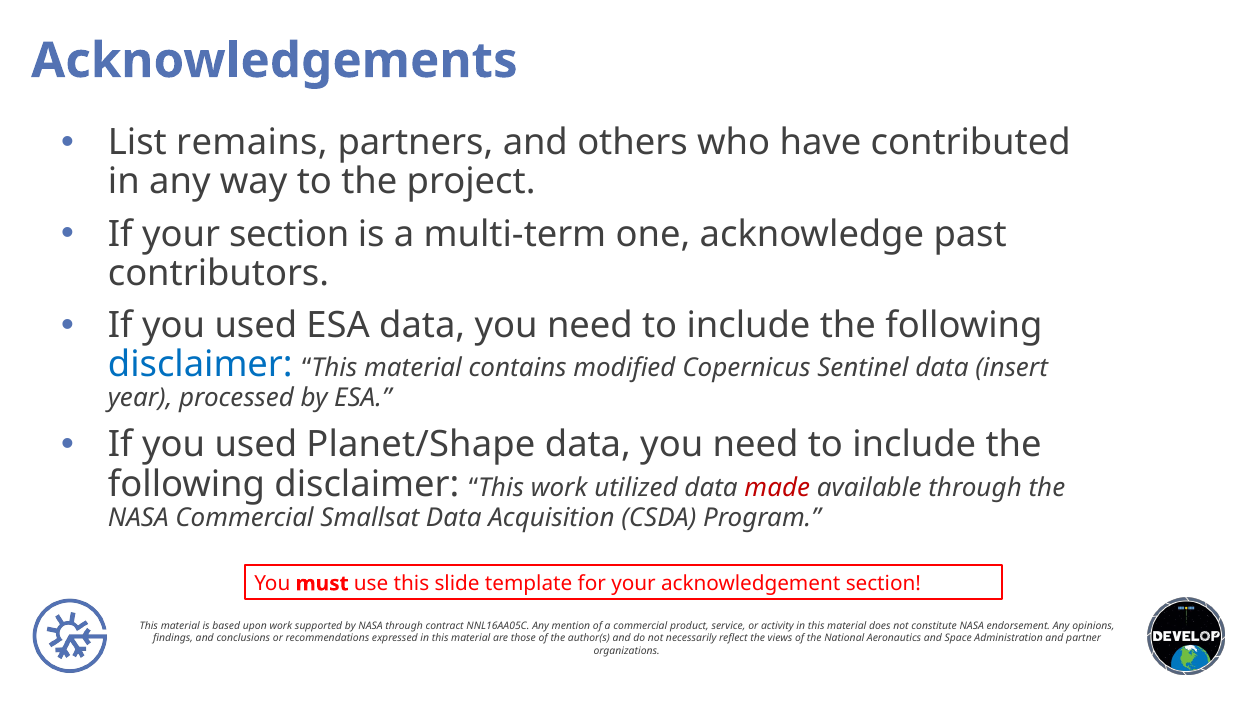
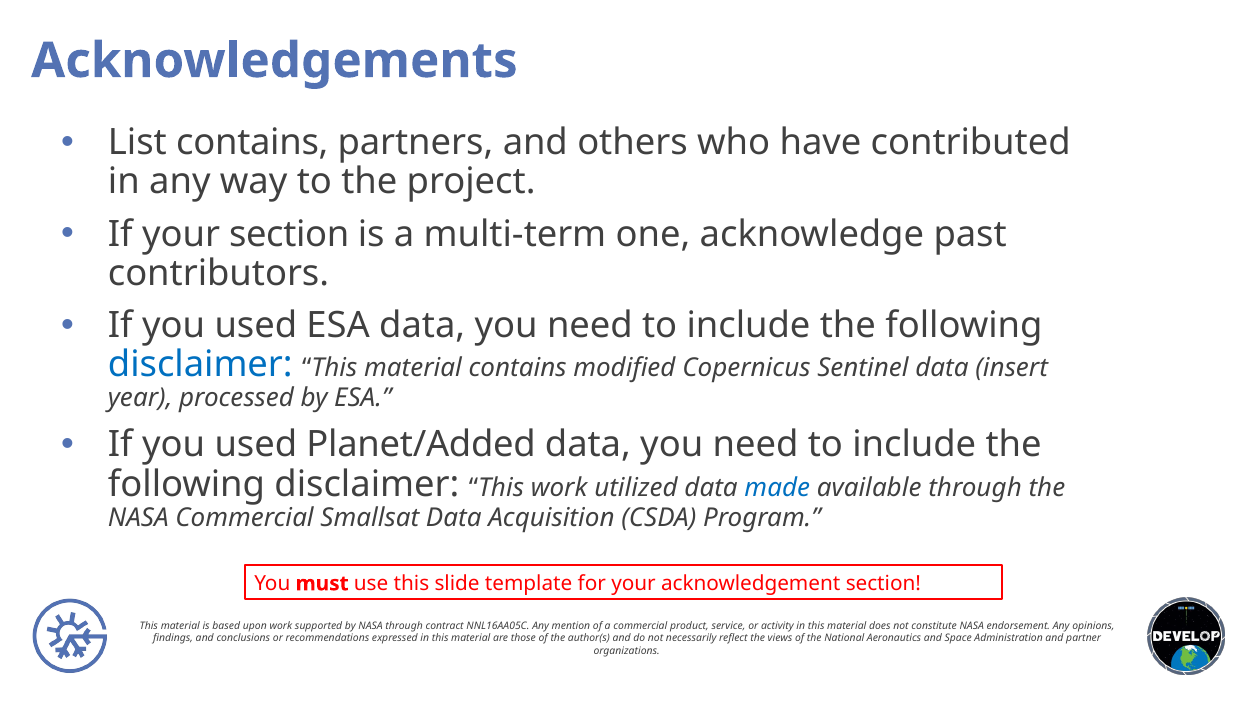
List remains: remains -> contains
Planet/Shape: Planet/Shape -> Planet/Added
made colour: red -> blue
